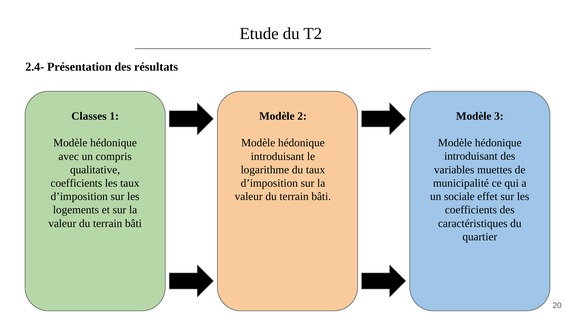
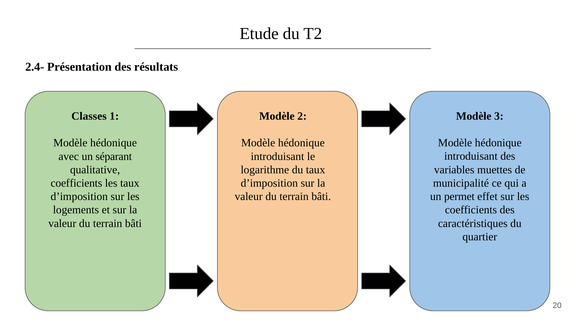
compris: compris -> séparant
sociale: sociale -> permet
